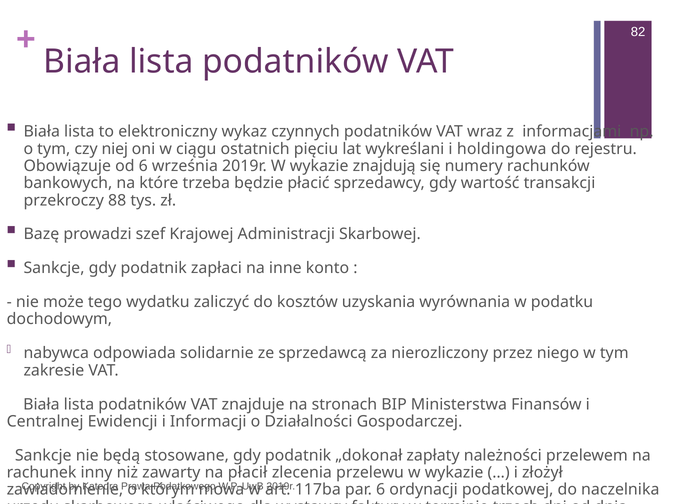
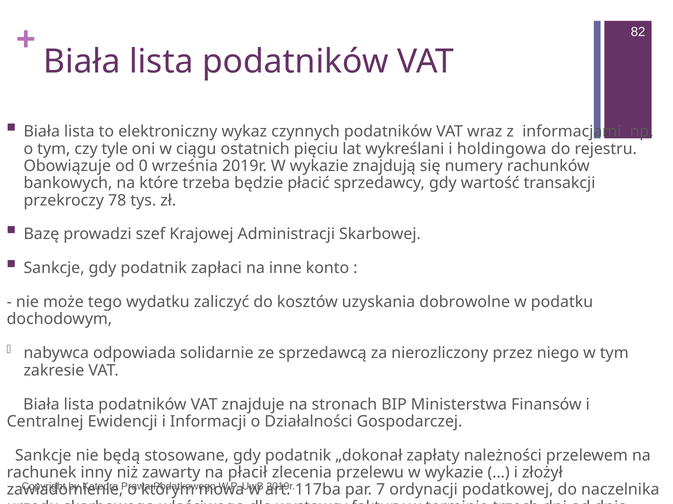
niej: niej -> tyle
od 6: 6 -> 0
88: 88 -> 78
wyrównania: wyrównania -> dobrowolne
par 6: 6 -> 7
